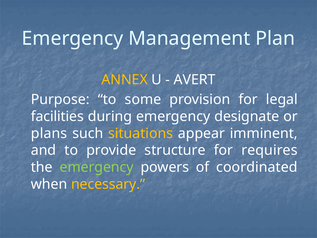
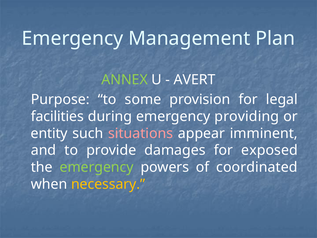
ANNEX colour: yellow -> light green
designate: designate -> providing
plans: plans -> entity
situations colour: yellow -> pink
structure: structure -> damages
requires: requires -> exposed
